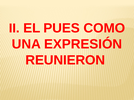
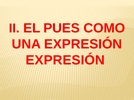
REUNIERON at (65, 60): REUNIERON -> EXPRESIÓN
